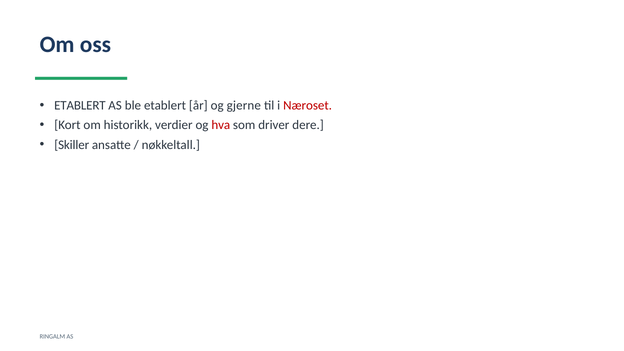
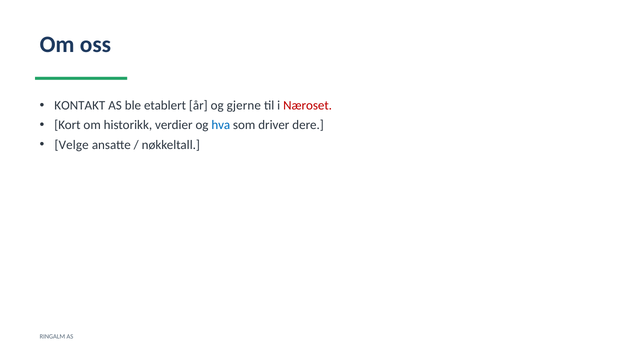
ETABLERT at (80, 106): ETABLERT -> KONTAKT
hva colour: red -> blue
Skiller: Skiller -> Velge
